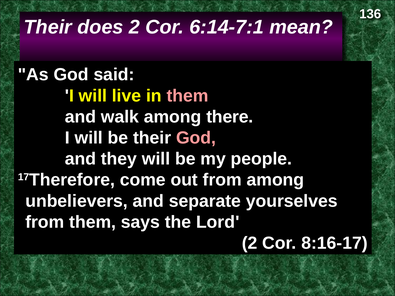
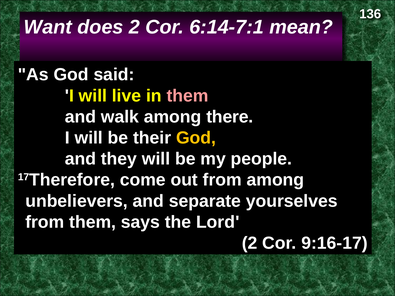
Their at (48, 27): Their -> Want
God at (196, 138) colour: pink -> yellow
8:16-17: 8:16-17 -> 9:16-17
